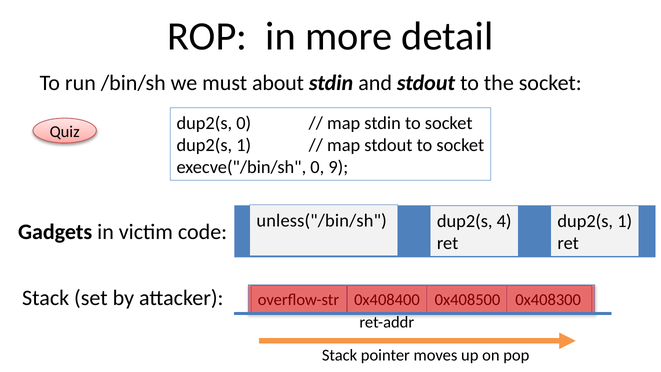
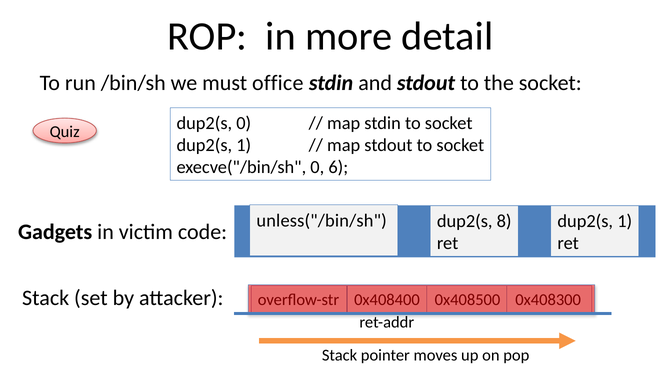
about: about -> office
9: 9 -> 6
4: 4 -> 8
